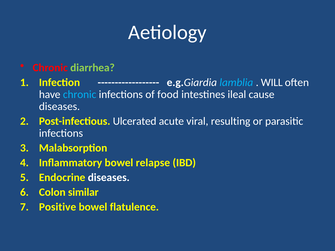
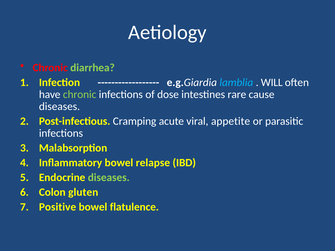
chronic at (80, 95) colour: light blue -> light green
food: food -> dose
ileal: ileal -> rare
Ulcerated: Ulcerated -> Cramping
resulting: resulting -> appetite
diseases at (109, 178) colour: white -> light green
similar: similar -> gluten
